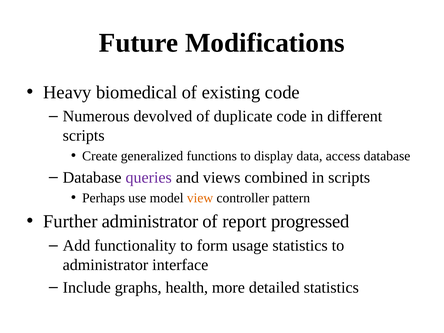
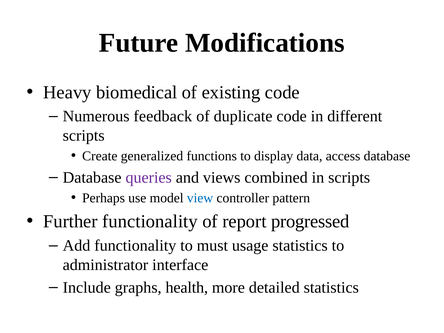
devolved: devolved -> feedback
view colour: orange -> blue
Further administrator: administrator -> functionality
form: form -> must
